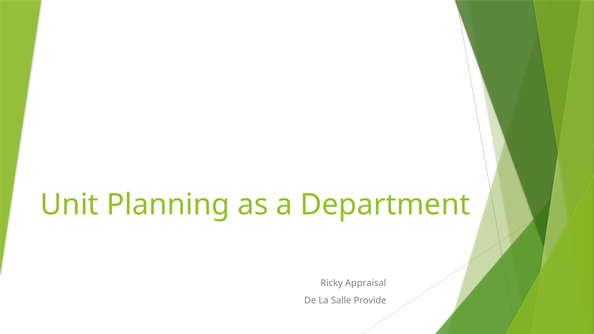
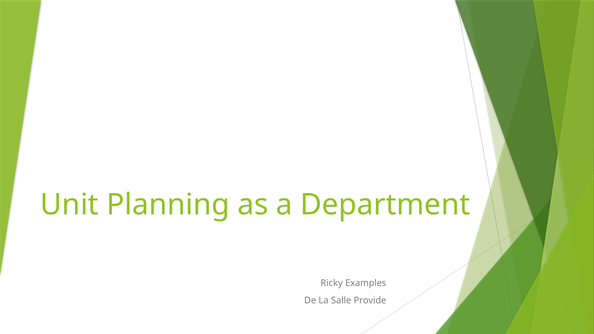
Appraisal: Appraisal -> Examples
